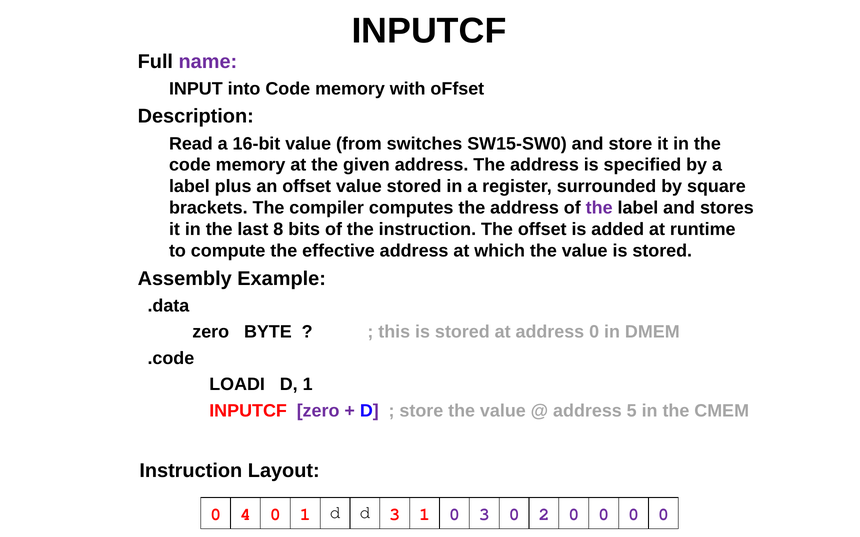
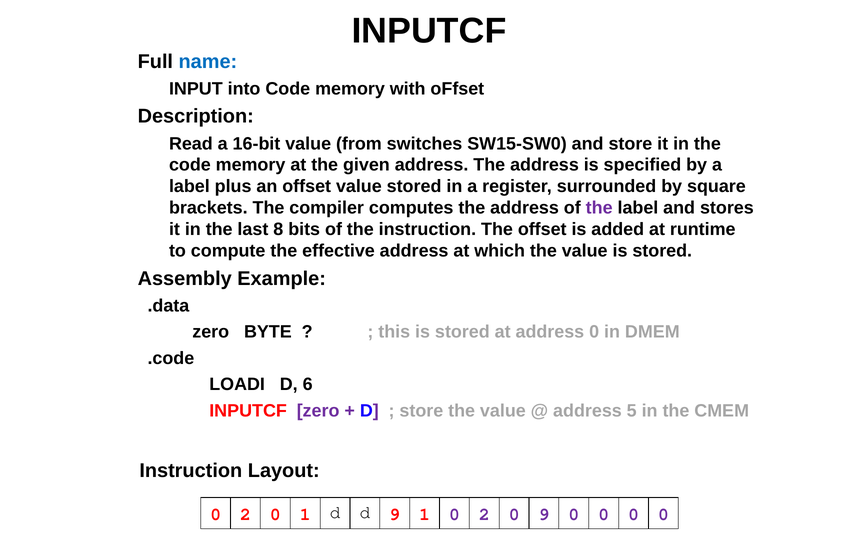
name colour: purple -> blue
D 1: 1 -> 6
4 at (245, 515): 4 -> 2
d 3: 3 -> 9
1 0 3: 3 -> 2
0 2: 2 -> 9
